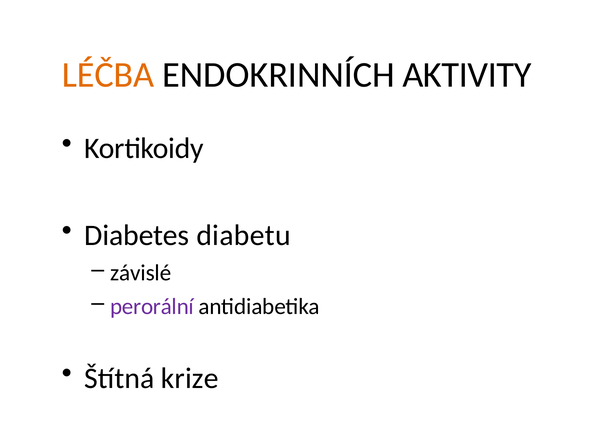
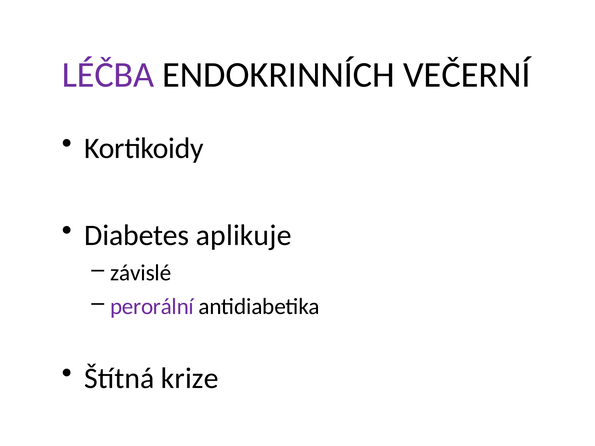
LÉČBA colour: orange -> purple
AKTIVITY: AKTIVITY -> VEČERNÍ
diabetu: diabetu -> aplikuje
